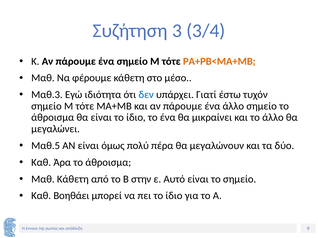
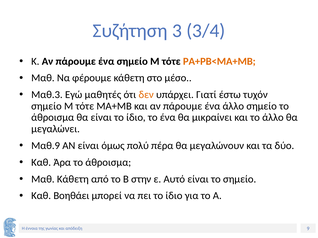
ιδιότητα: ιδιότητα -> μαθητές
δεν colour: blue -> orange
Μαθ.5: Μαθ.5 -> Μαθ.9
